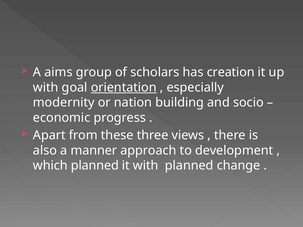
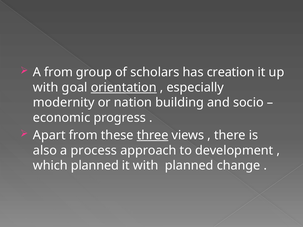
A aims: aims -> from
three underline: none -> present
manner: manner -> process
